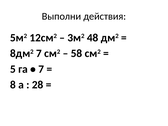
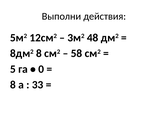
8дм2 7: 7 -> 8
7 at (41, 69): 7 -> 0
28: 28 -> 33
